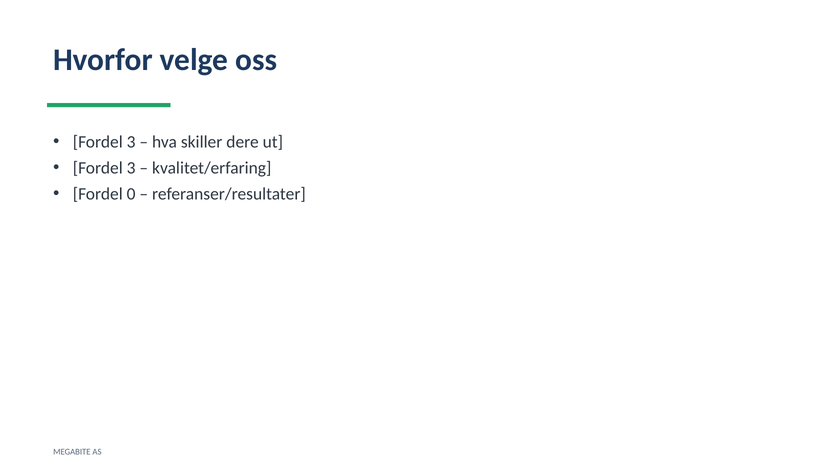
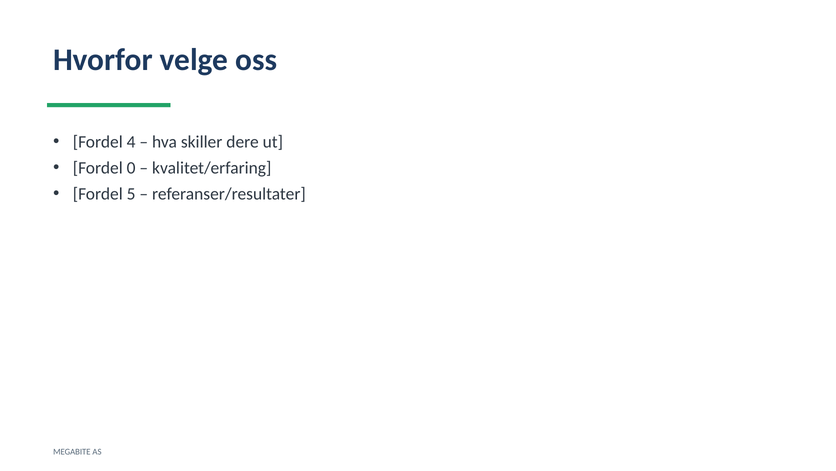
3 at (131, 142): 3 -> 4
3 at (131, 168): 3 -> 0
0: 0 -> 5
